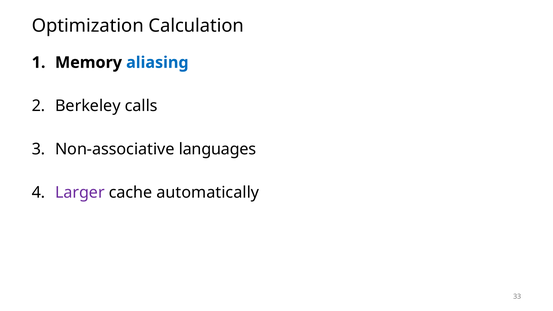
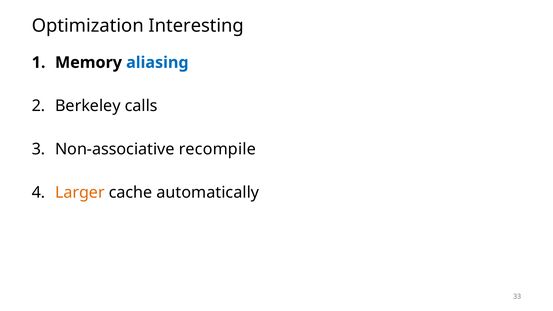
Calculation: Calculation -> Interesting
languages: languages -> recompile
Larger colour: purple -> orange
